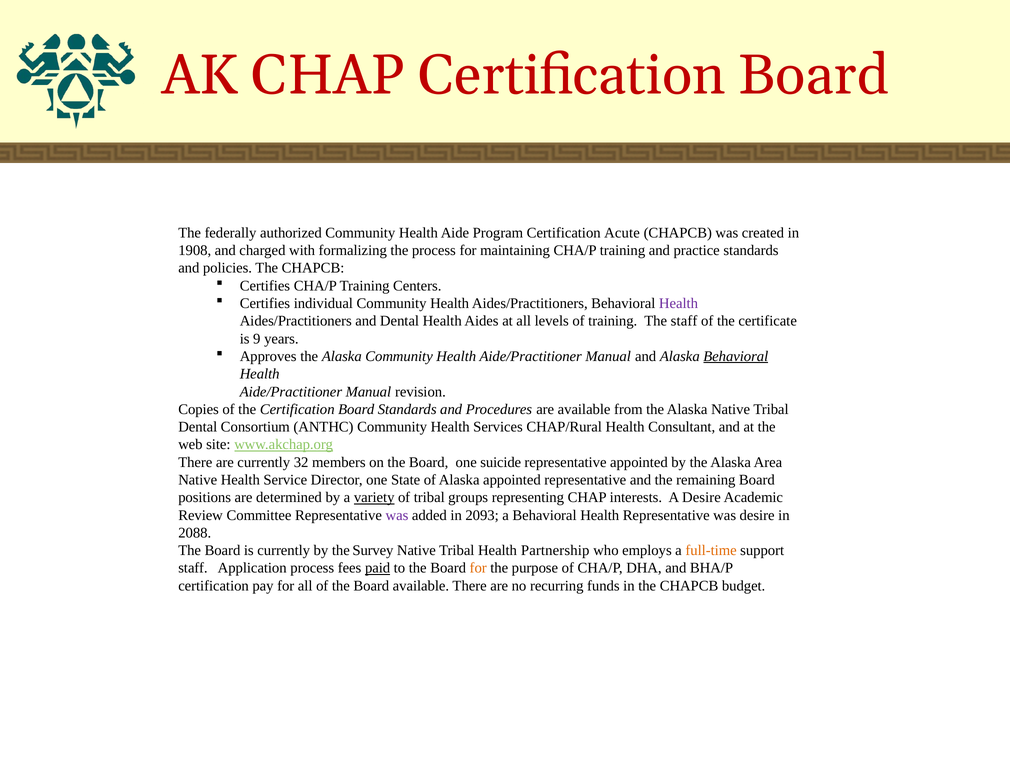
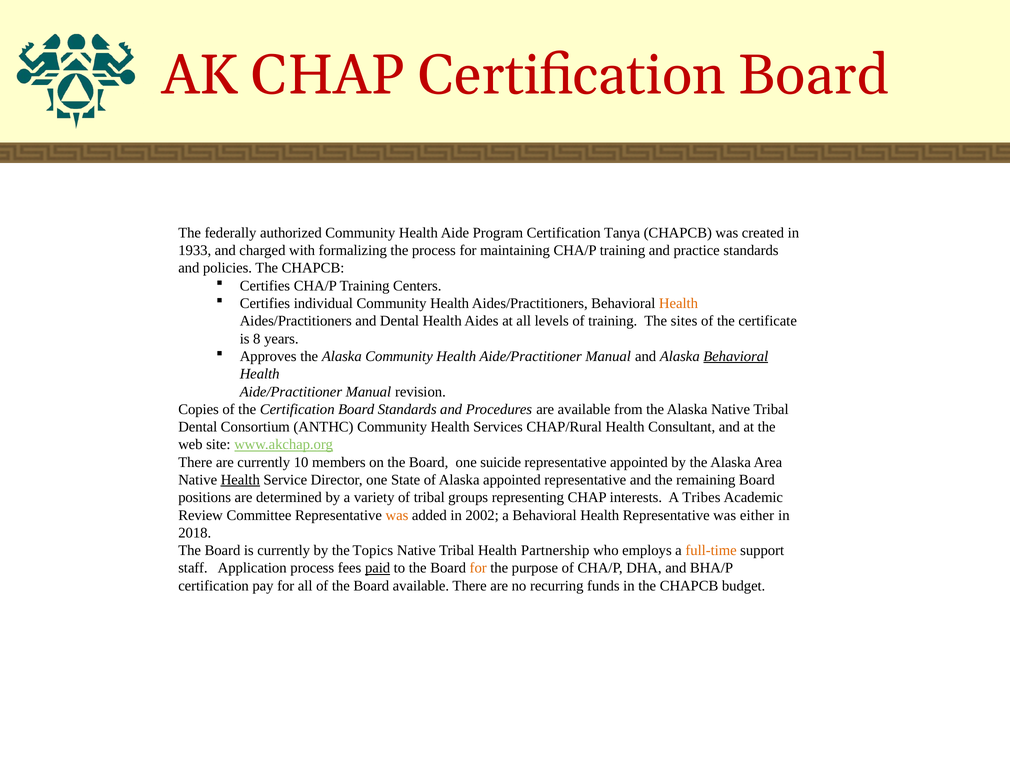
Acute: Acute -> Tanya
1908: 1908 -> 1933
Health at (678, 304) colour: purple -> orange
The staff: staff -> sites
9: 9 -> 8
32: 32 -> 10
Health at (240, 480) underline: none -> present
variety underline: present -> none
A Desire: Desire -> Tribes
was at (397, 515) colour: purple -> orange
2093: 2093 -> 2002
was desire: desire -> either
2088: 2088 -> 2018
Survey: Survey -> Topics
